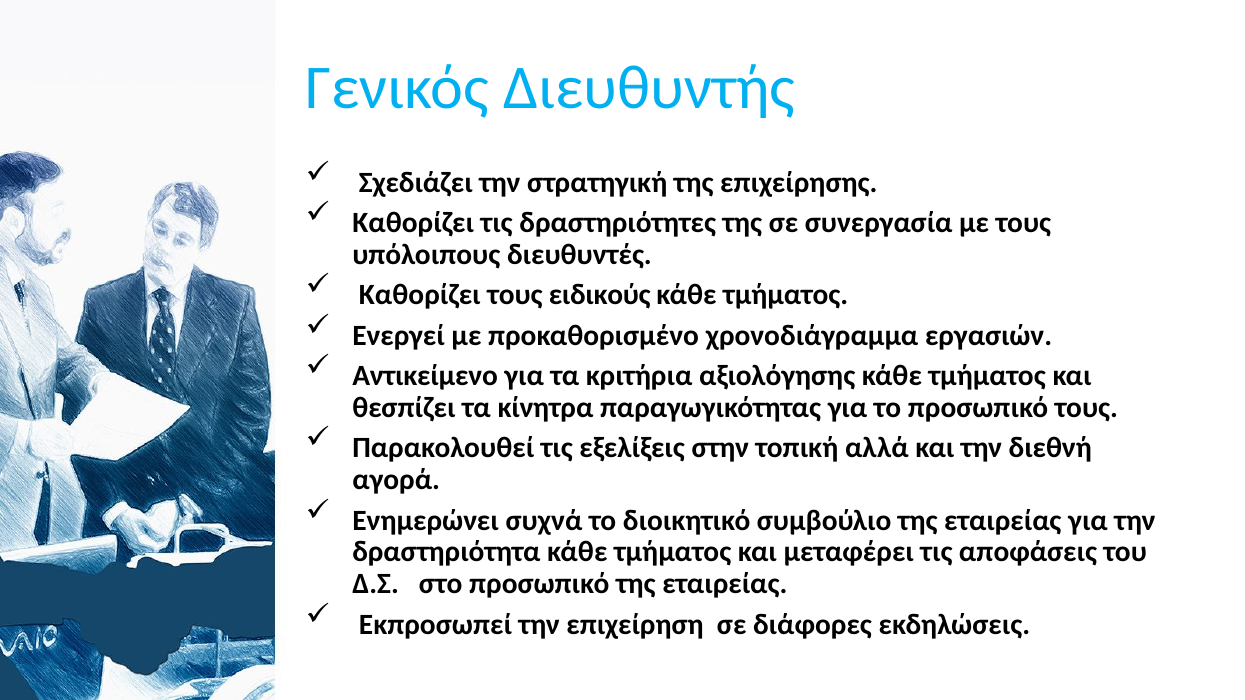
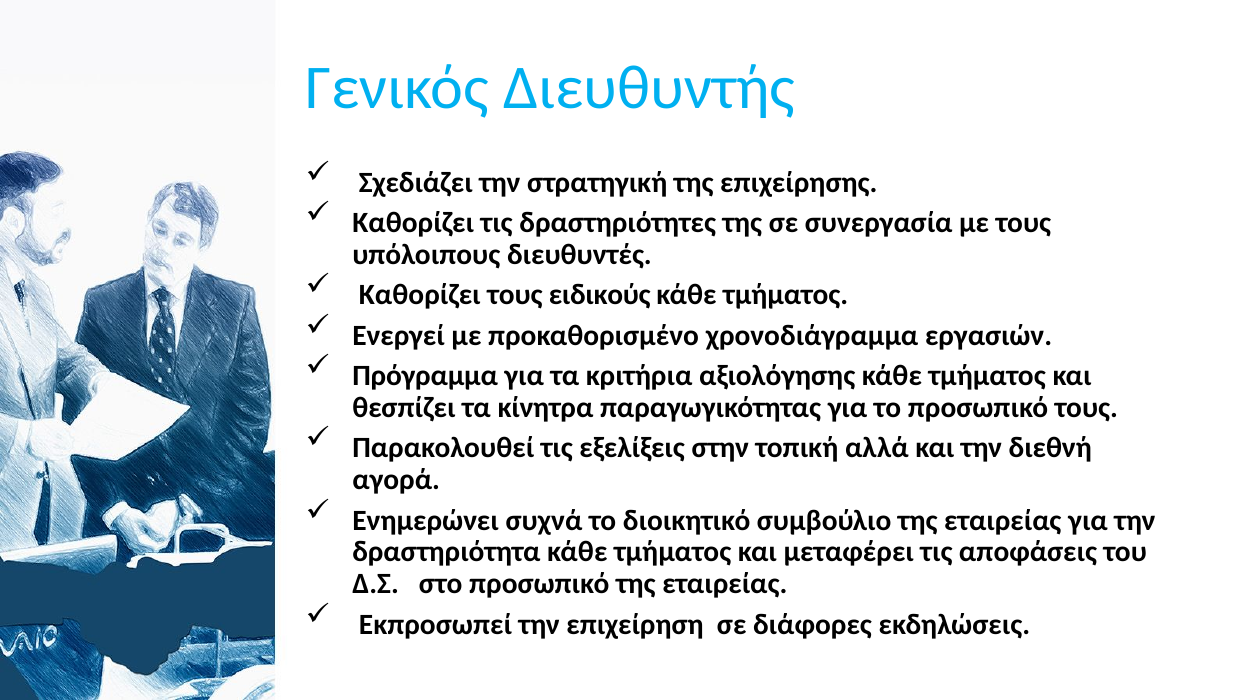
Αντικείμενο: Αντικείμενο -> Πρόγραμμα
